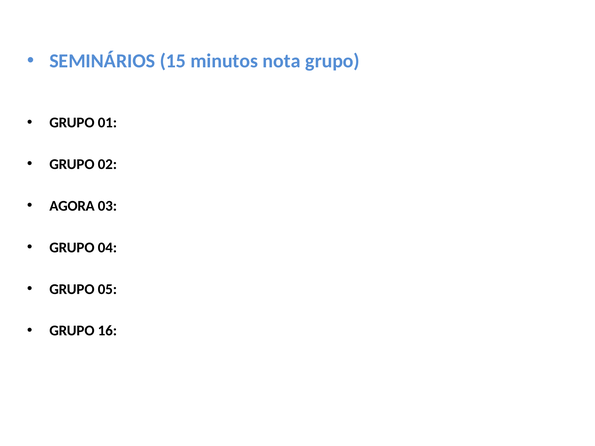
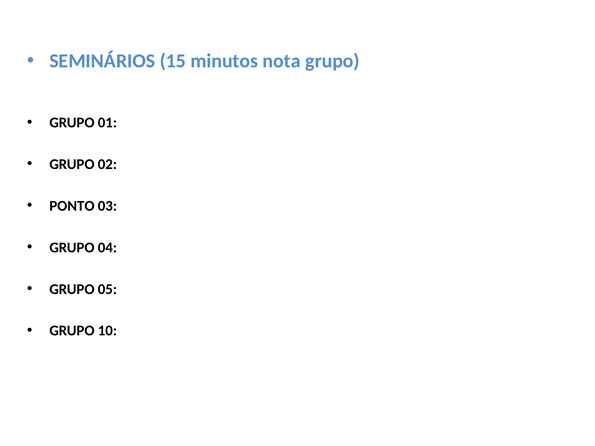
AGORA: AGORA -> PONTO
16: 16 -> 10
